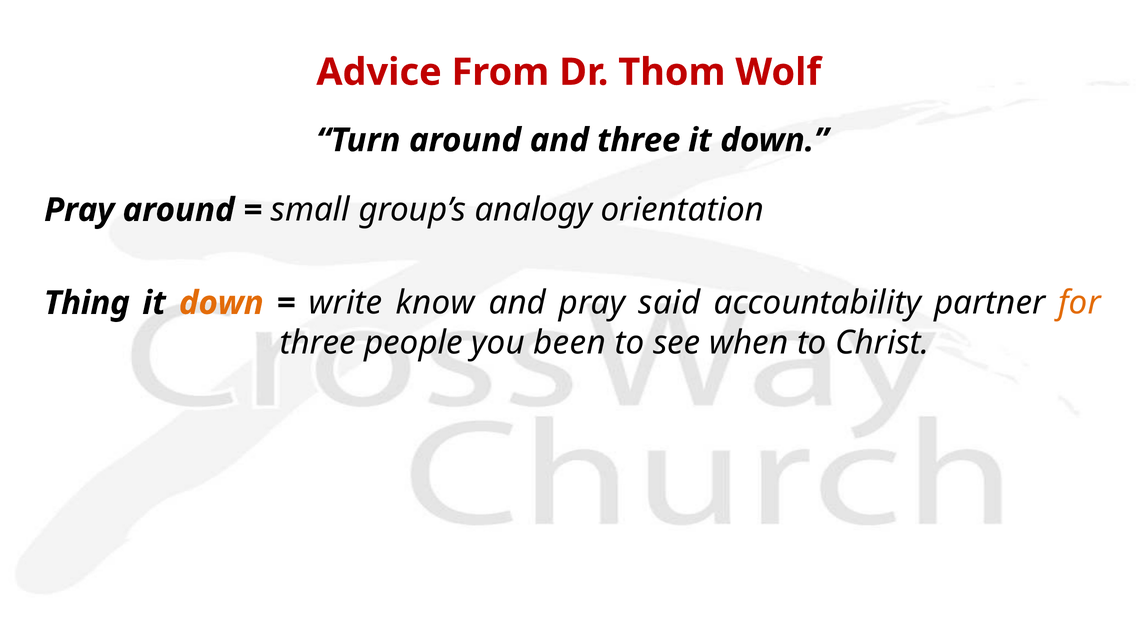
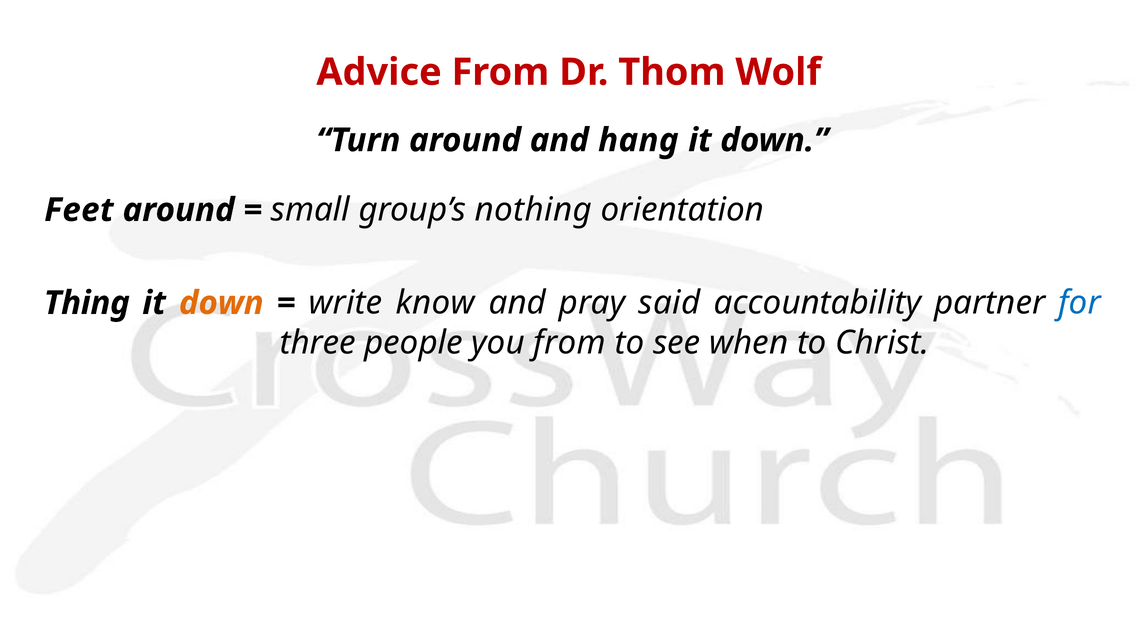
and three: three -> hang
Pray at (79, 210): Pray -> Feet
analogy: analogy -> nothing
for colour: orange -> blue
you been: been -> from
